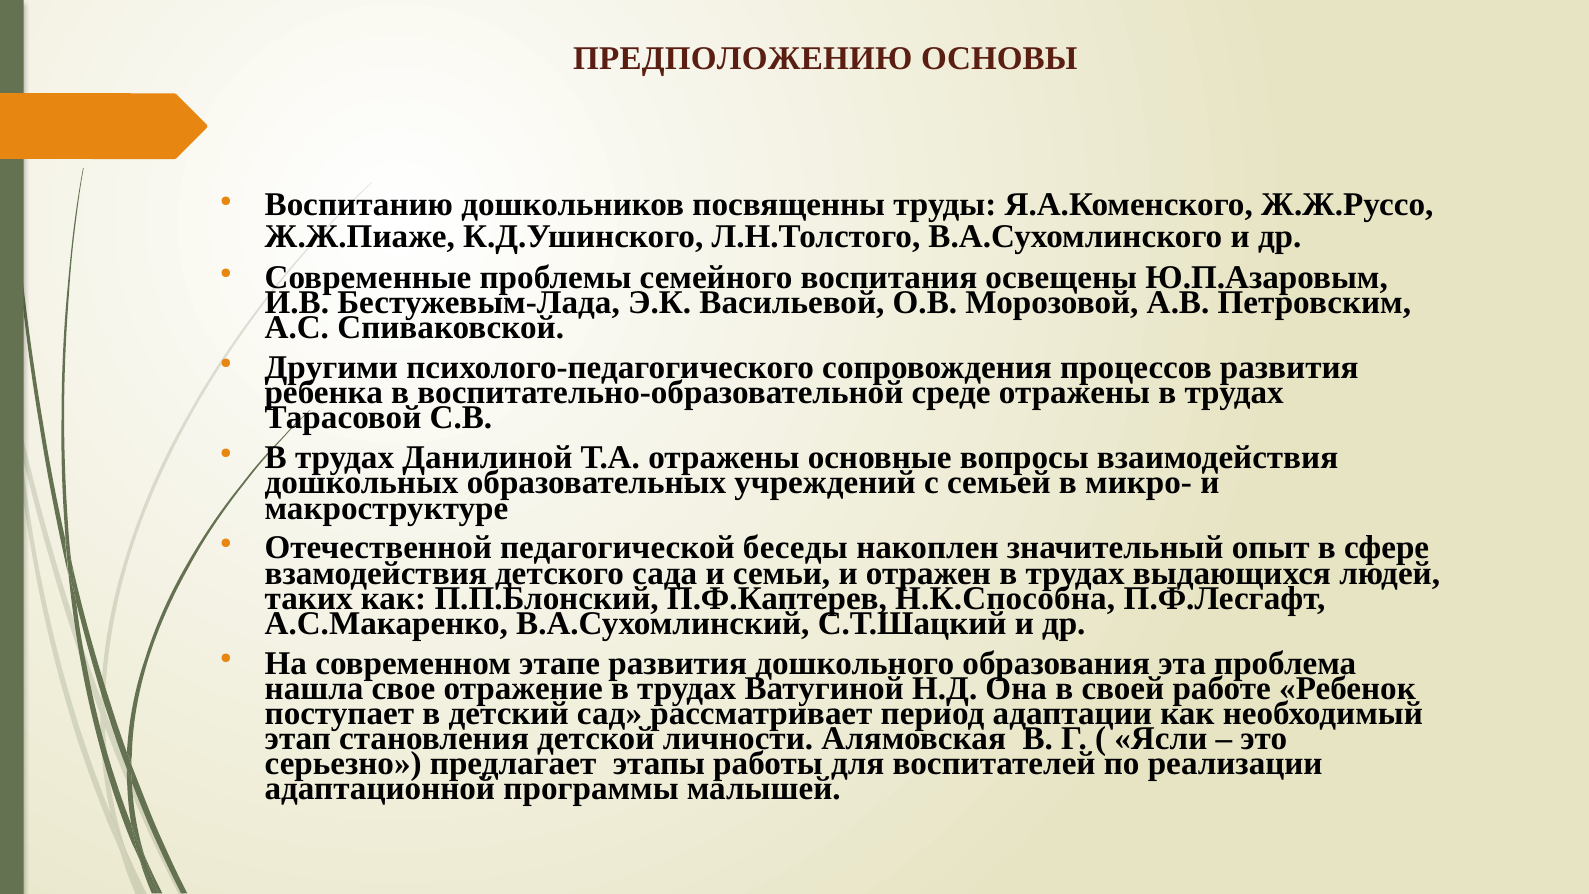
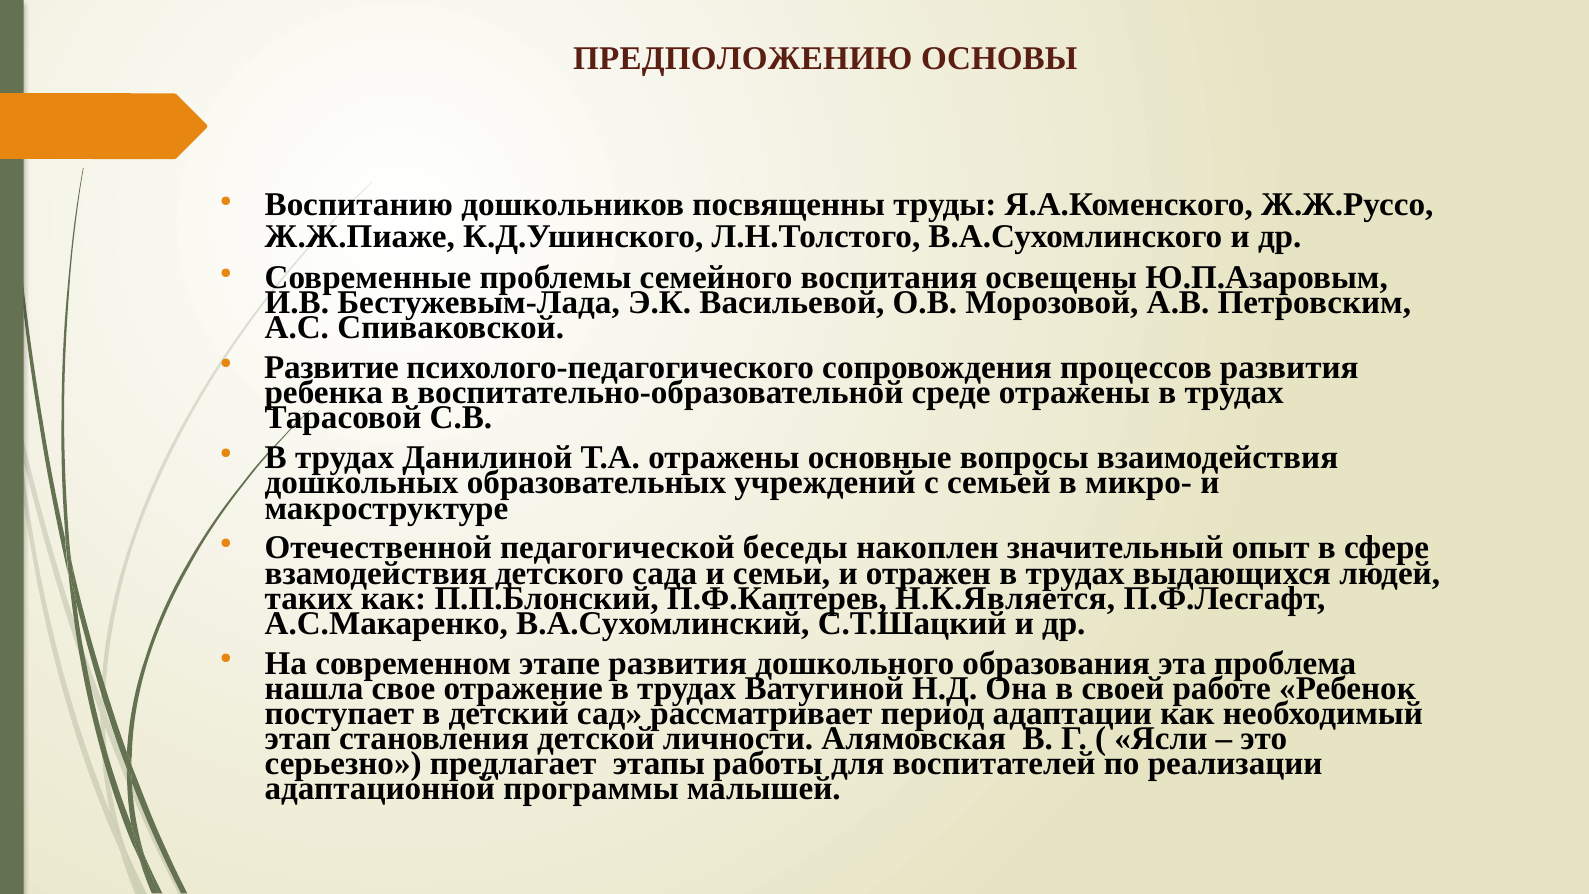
Другими: Другими -> Развитие
Н.К.Способна: Н.К.Способна -> Н.К.Является
